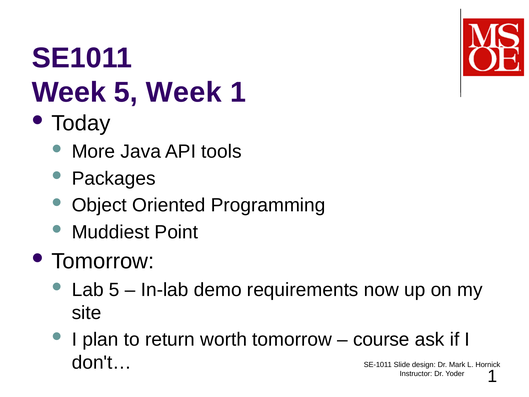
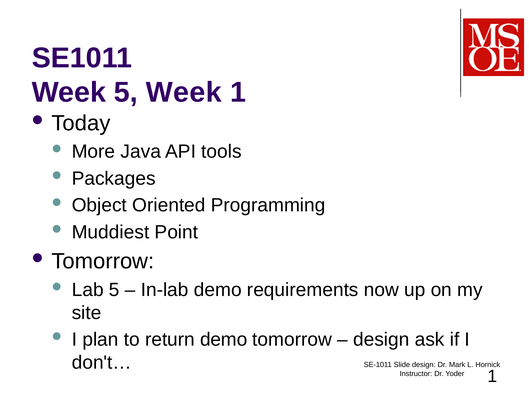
return worth: worth -> demo
course at (381, 339): course -> design
